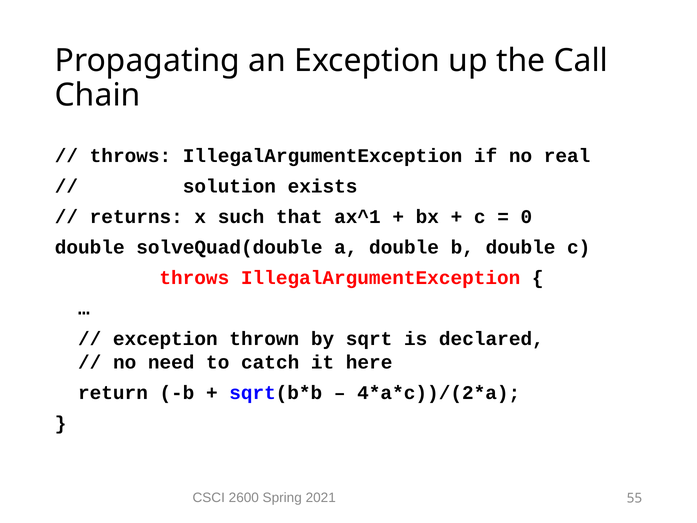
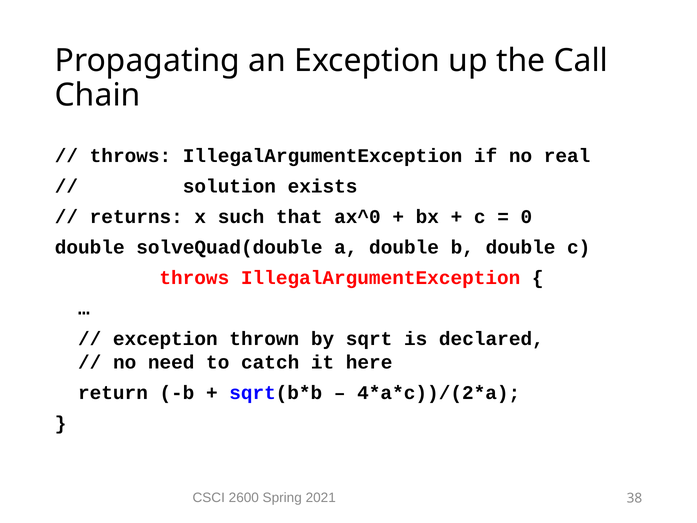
ax^1: ax^1 -> ax^0
55: 55 -> 38
